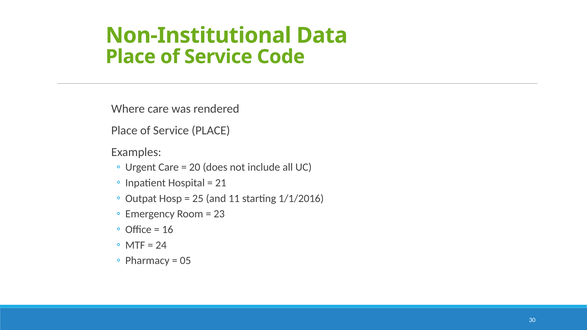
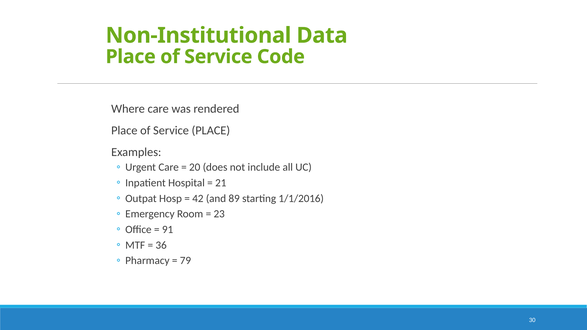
25: 25 -> 42
11: 11 -> 89
16: 16 -> 91
24: 24 -> 36
05: 05 -> 79
